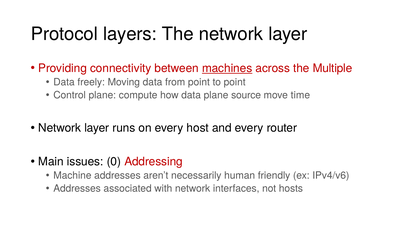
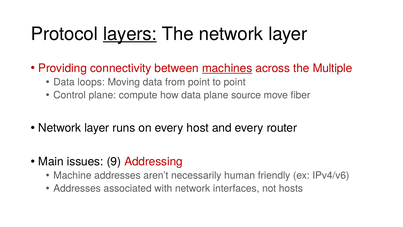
layers underline: none -> present
freely: freely -> loops
time: time -> fiber
0: 0 -> 9
